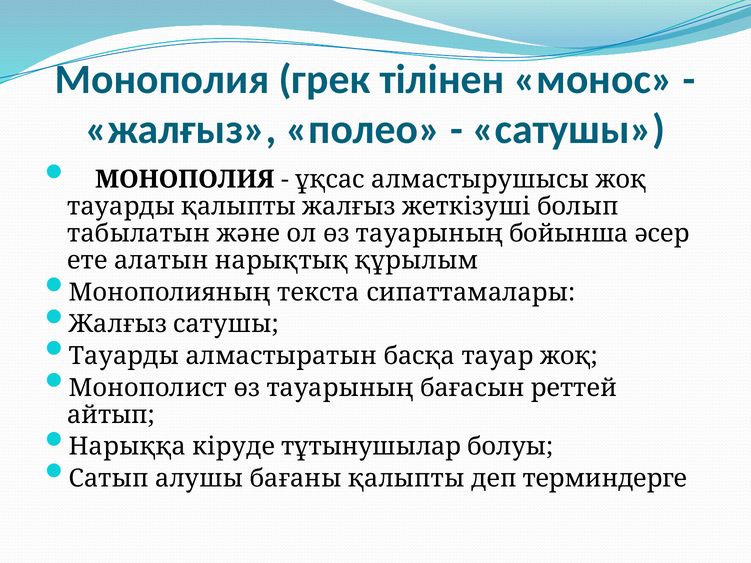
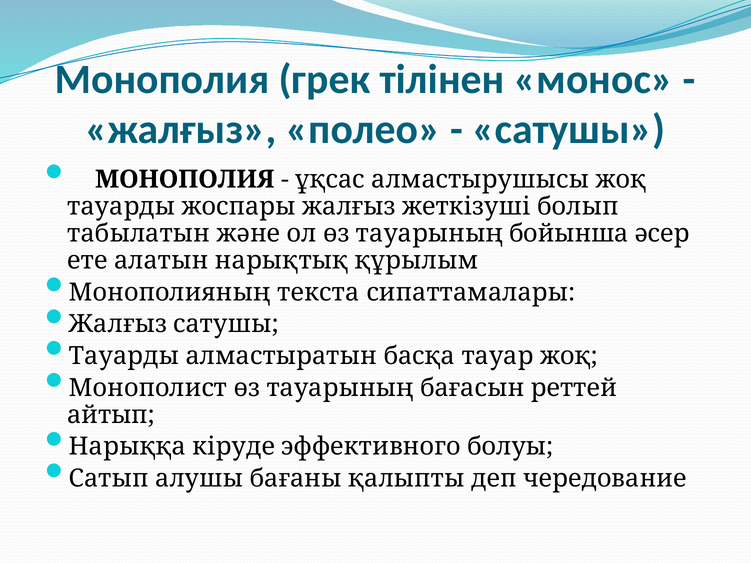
тауарды қалыпты: қалыпты -> жоспары
тұтынушылар: тұтынушылар -> эффективного
терминдерге: терминдерге -> чередование
